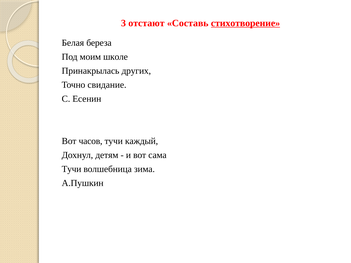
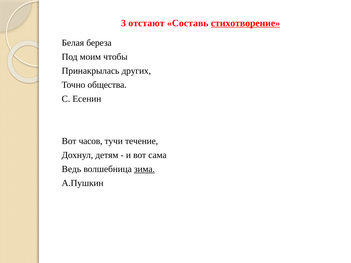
школе: школе -> чтобы
свидание: свидание -> общества
каждый: каждый -> течение
Тучи at (72, 169): Тучи -> Ведь
зима underline: none -> present
